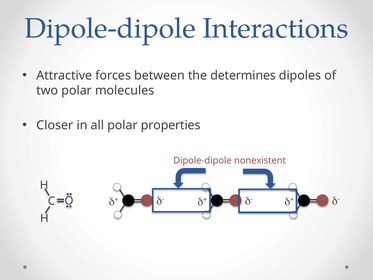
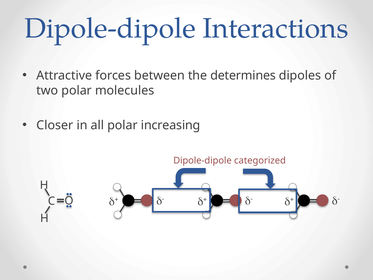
properties: properties -> increasing
nonexistent: nonexistent -> categorized
